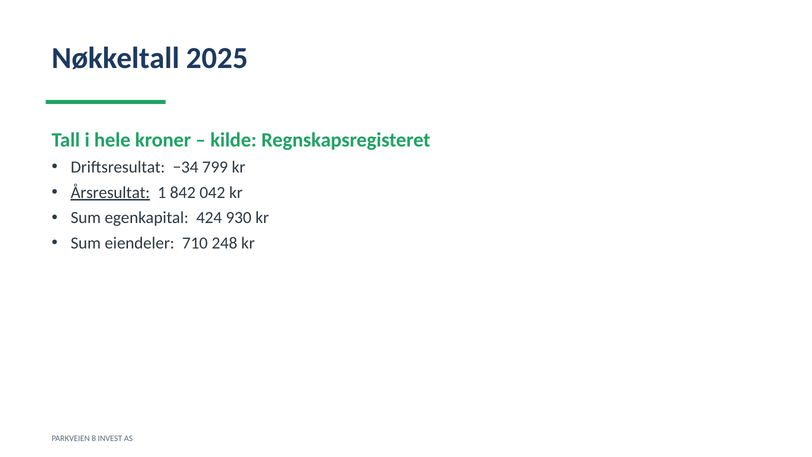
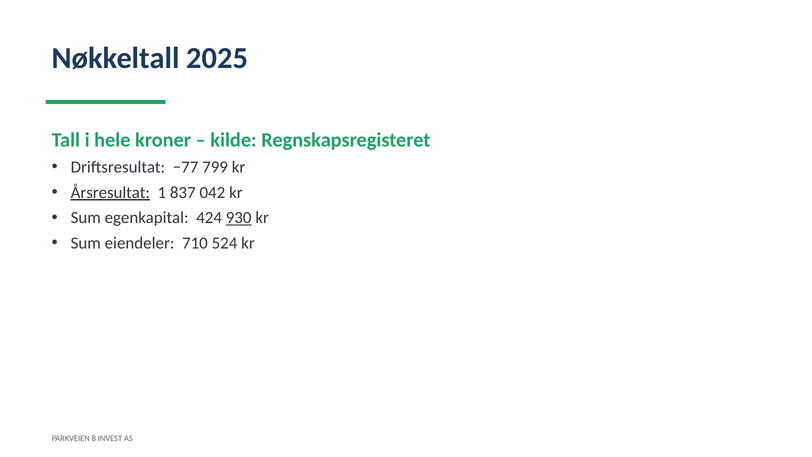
−34: −34 -> −77
842: 842 -> 837
930 underline: none -> present
248: 248 -> 524
